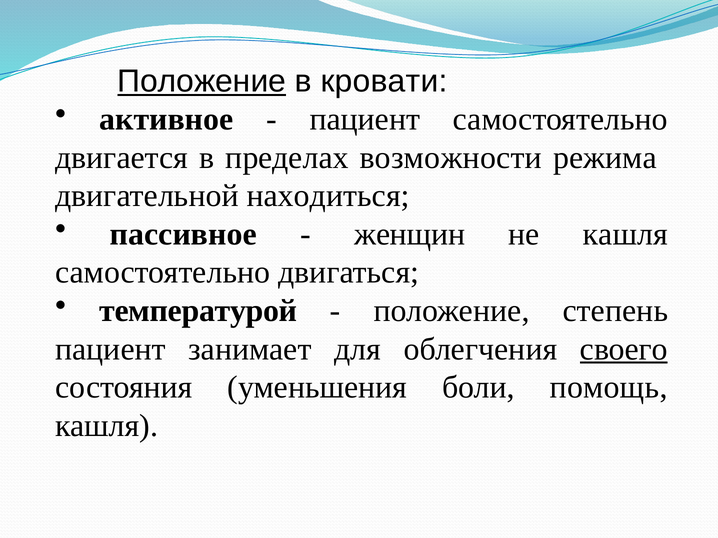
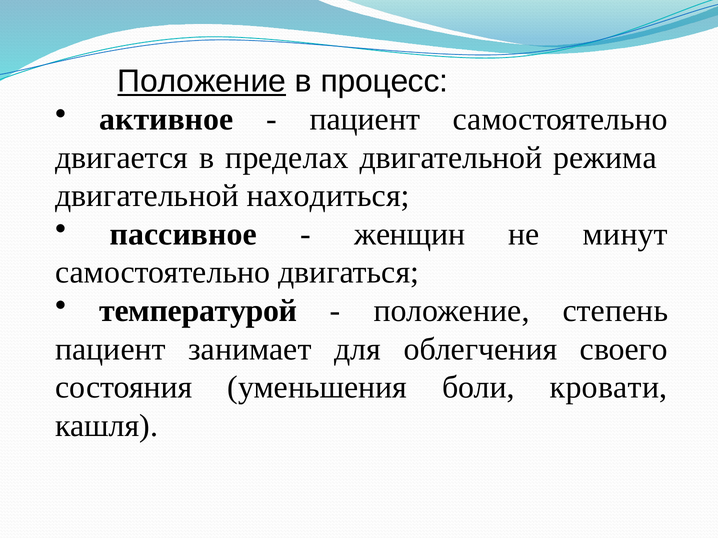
кровати: кровати -> процесс
пределах возможности: возможности -> двигательной
не кашля: кашля -> минут
своего underline: present -> none
помощь: помощь -> кровати
